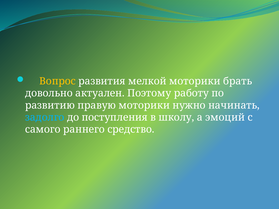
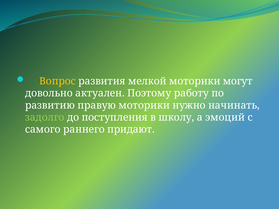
брать: брать -> могут
задолго colour: light blue -> light green
средство: средство -> придают
